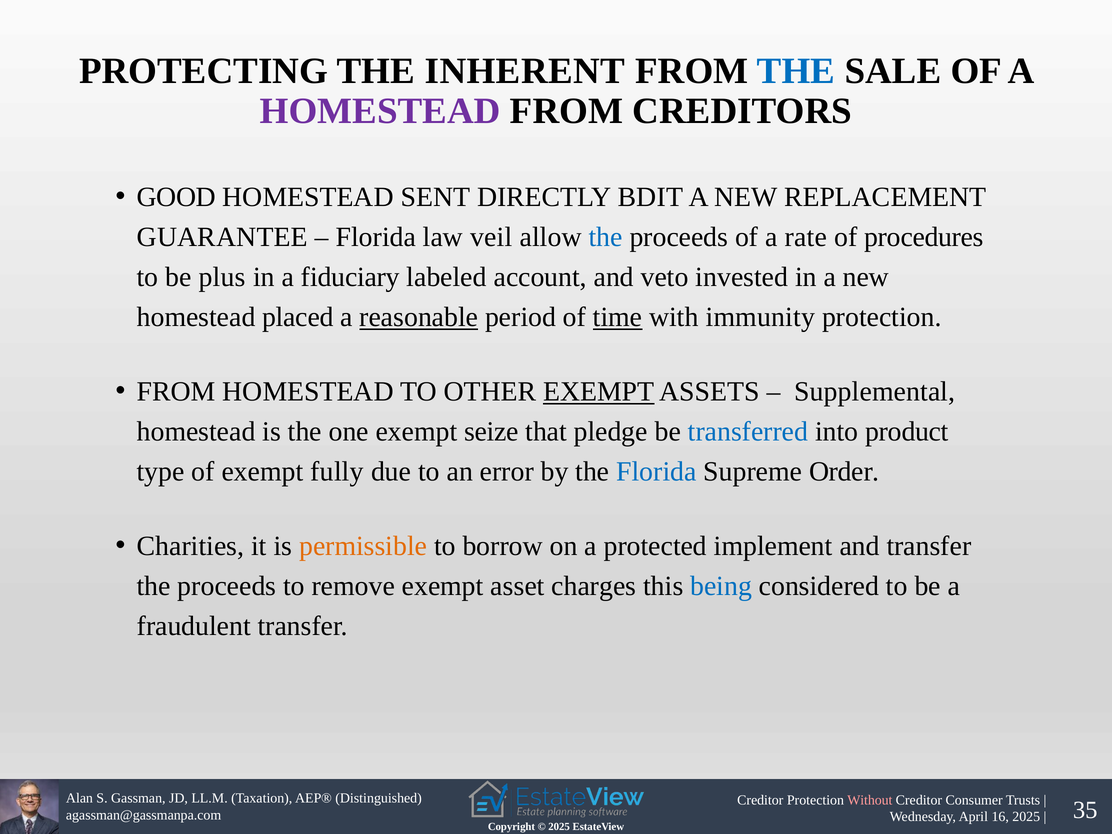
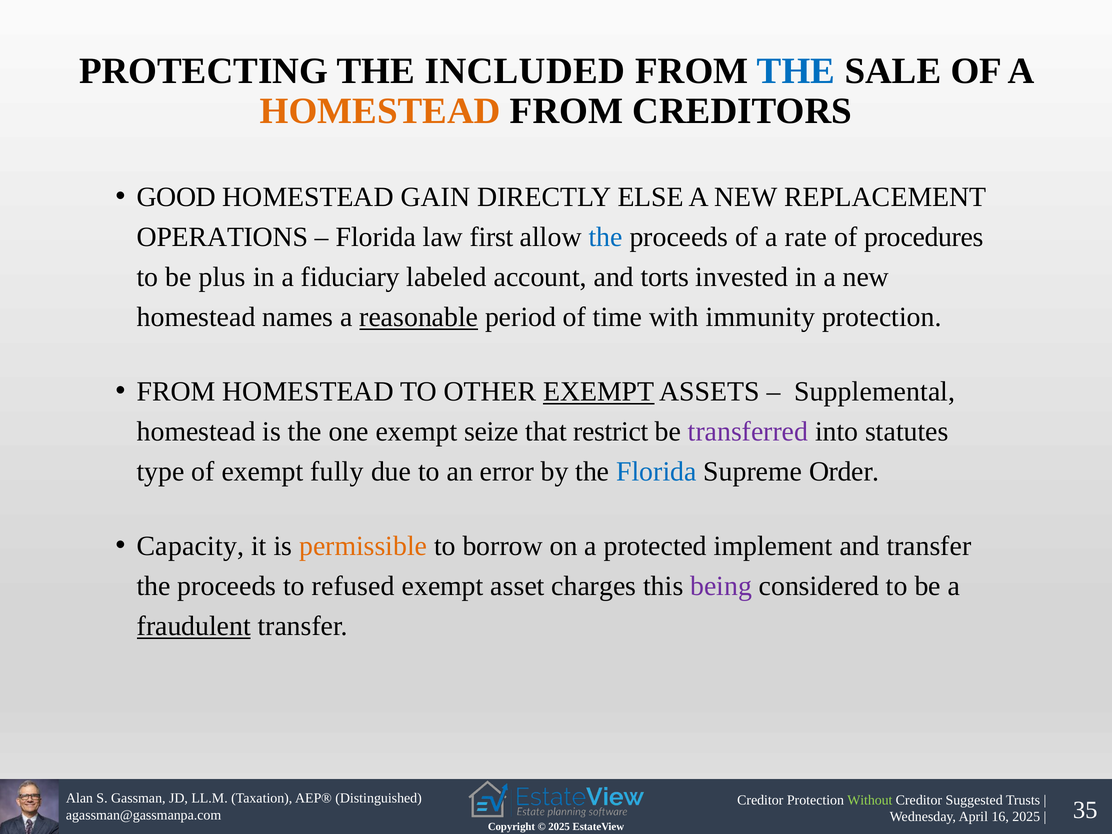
INHERENT: INHERENT -> INCLUDED
HOMESTEAD at (380, 111) colour: purple -> orange
SENT: SENT -> GAIN
BDIT: BDIT -> ELSE
GUARANTEE: GUARANTEE -> OPERATIONS
veil: veil -> first
veto: veto -> torts
placed: placed -> names
time underline: present -> none
pledge: pledge -> restrict
transferred colour: blue -> purple
product: product -> statutes
Charities: Charities -> Capacity
remove: remove -> refused
being colour: blue -> purple
fraudulent underline: none -> present
Without colour: pink -> light green
Consumer: Consumer -> Suggested
